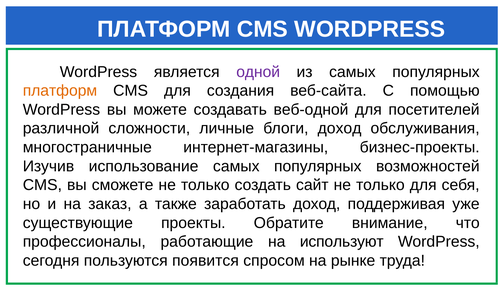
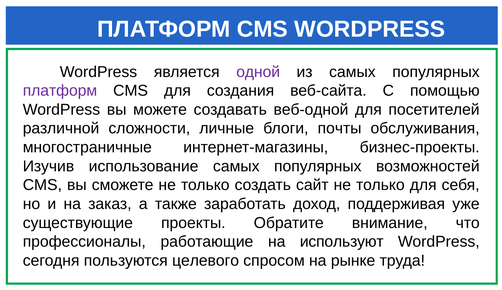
платформ at (60, 91) colour: orange -> purple
блоги доход: доход -> почты
появится: появится -> целевого
